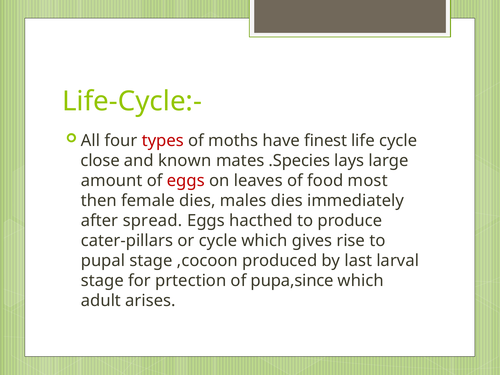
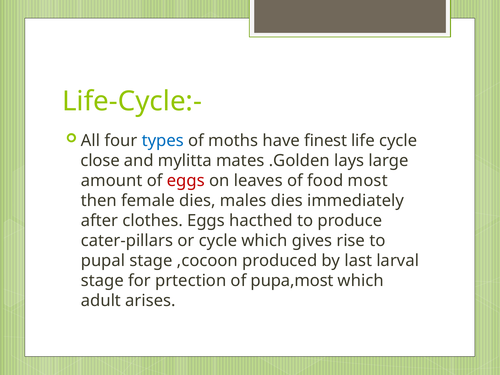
types colour: red -> blue
known: known -> mylitta
.Species: .Species -> .Golden
spread: spread -> clothes
pupa,since: pupa,since -> pupa,most
